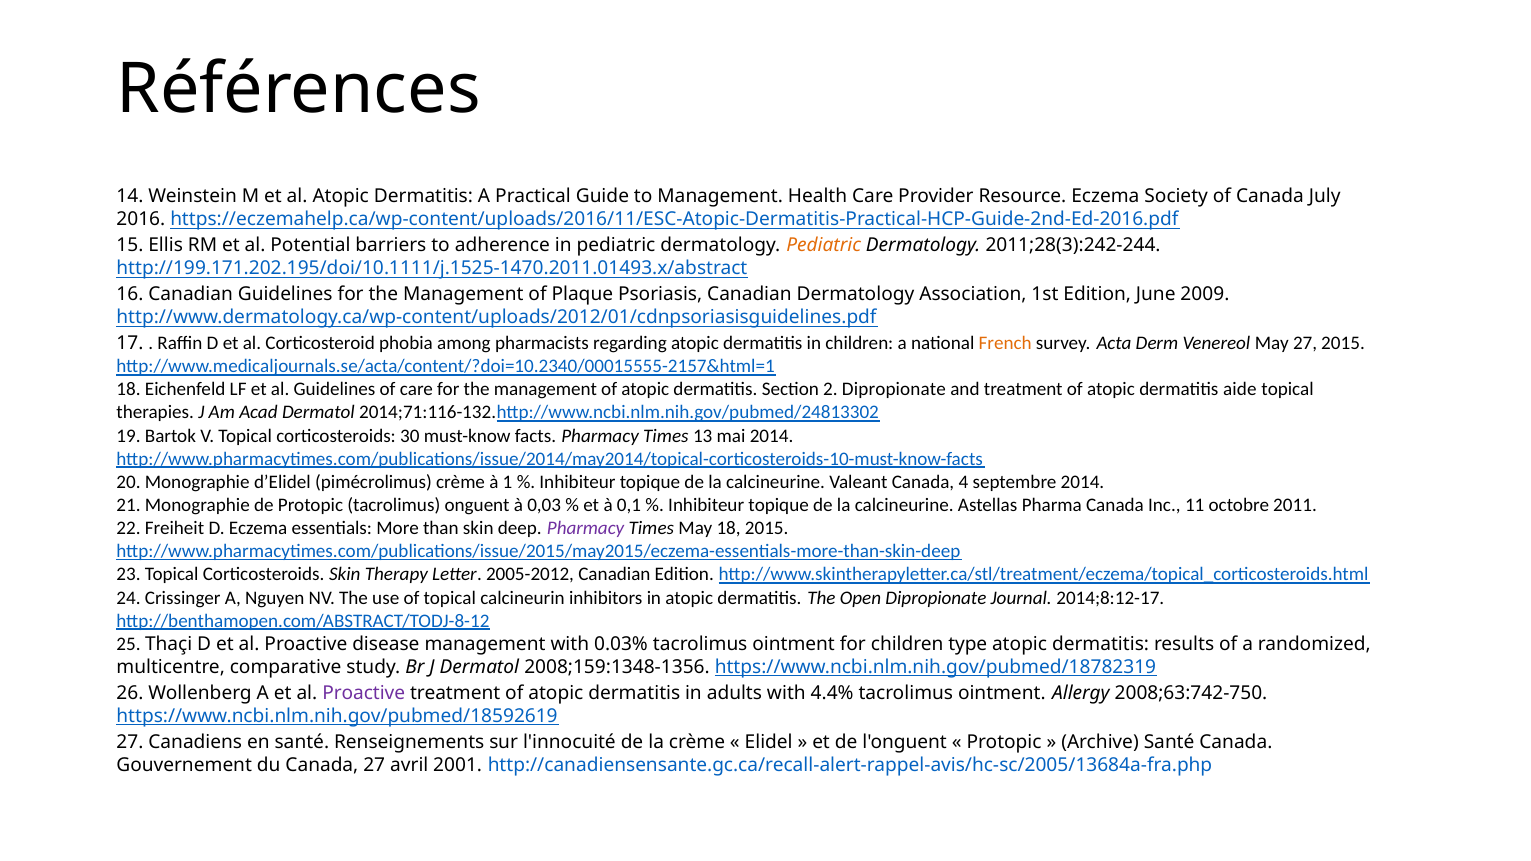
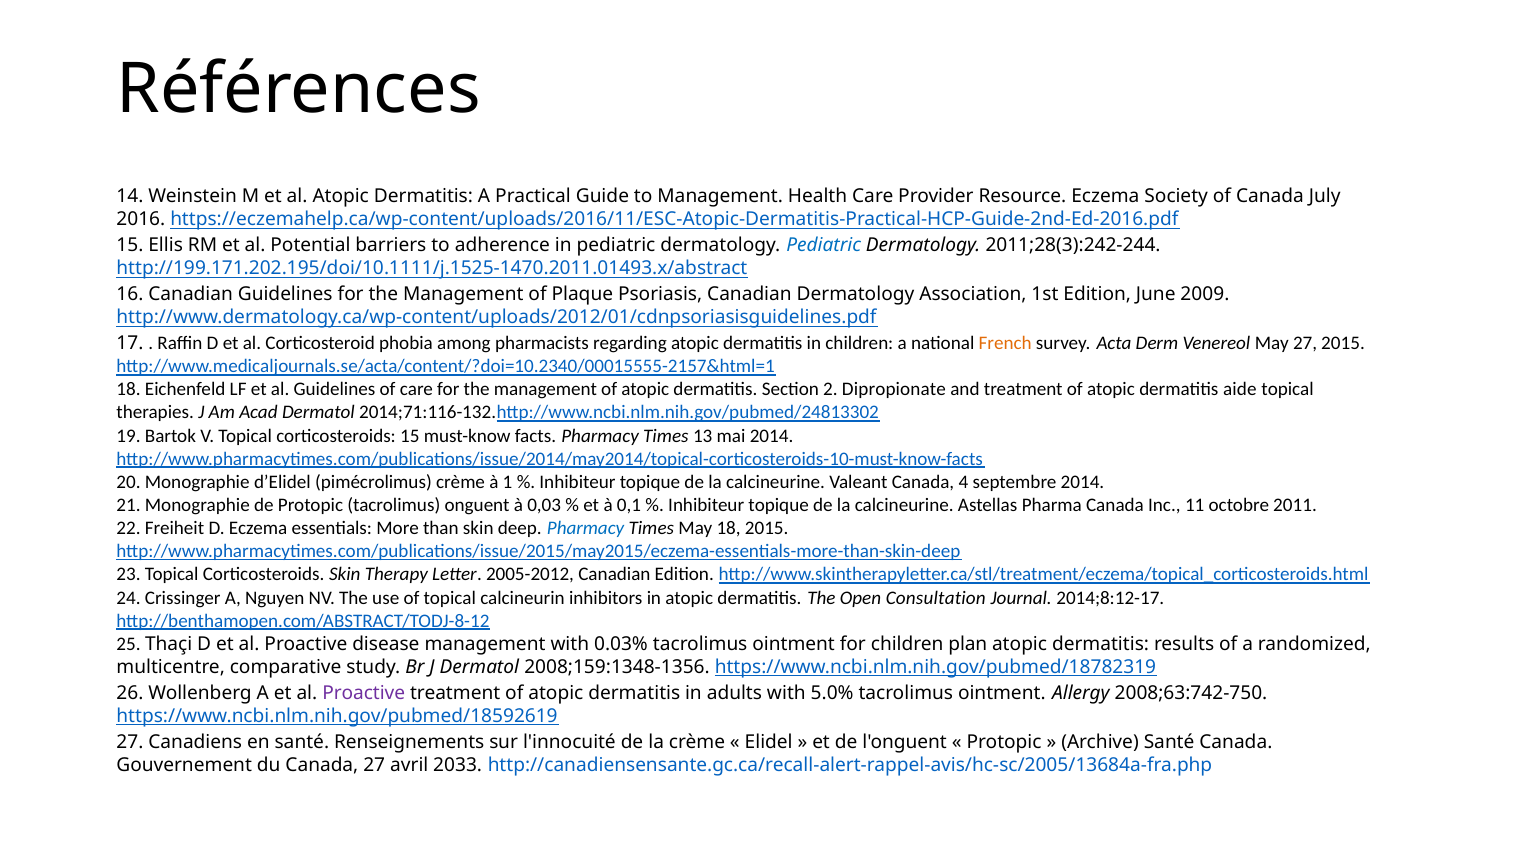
Pediatric at (824, 245) colour: orange -> blue
corticosteroids 30: 30 -> 15
Pharmacy at (586, 528) colour: purple -> blue
Open Dipropionate: Dipropionate -> Consultation
type: type -> plan
4.4%: 4.4% -> 5.0%
2001: 2001 -> 2033
